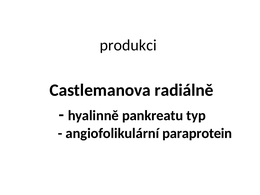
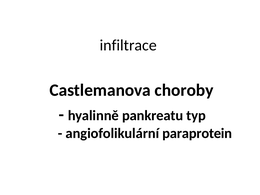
produkci: produkci -> infiltrace
radiálně: radiálně -> choroby
